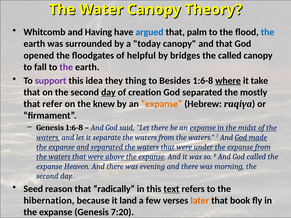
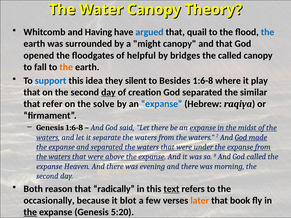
palm: palm -> quail
today: today -> might
the at (66, 67) colour: purple -> orange
support colour: purple -> blue
thing: thing -> silent
where underline: present -> none
take: take -> play
mostly: mostly -> similar
knew: knew -> solve
expanse at (162, 104) colour: orange -> blue
Seed: Seed -> Both
hibernation: hibernation -> occasionally
land: land -> blot
the at (30, 212) underline: none -> present
7:20: 7:20 -> 5:20
